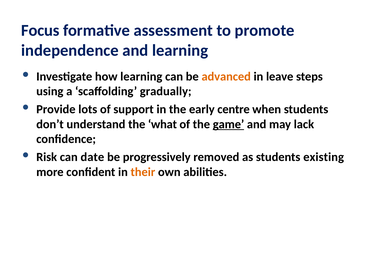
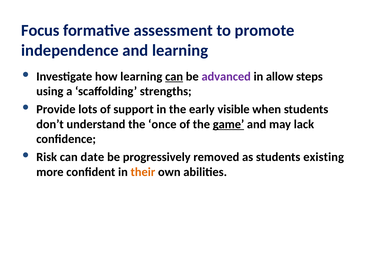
can at (174, 76) underline: none -> present
advanced colour: orange -> purple
leave: leave -> allow
gradually: gradually -> strengths
centre: centre -> visible
what: what -> once
